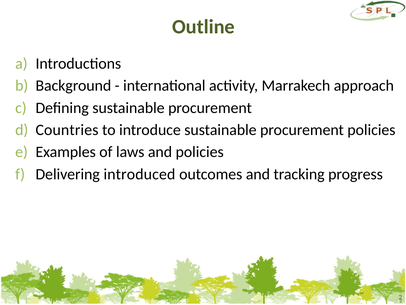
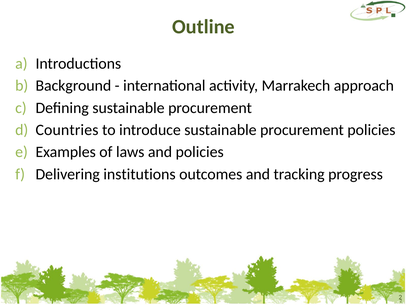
introduced: introduced -> institutions
